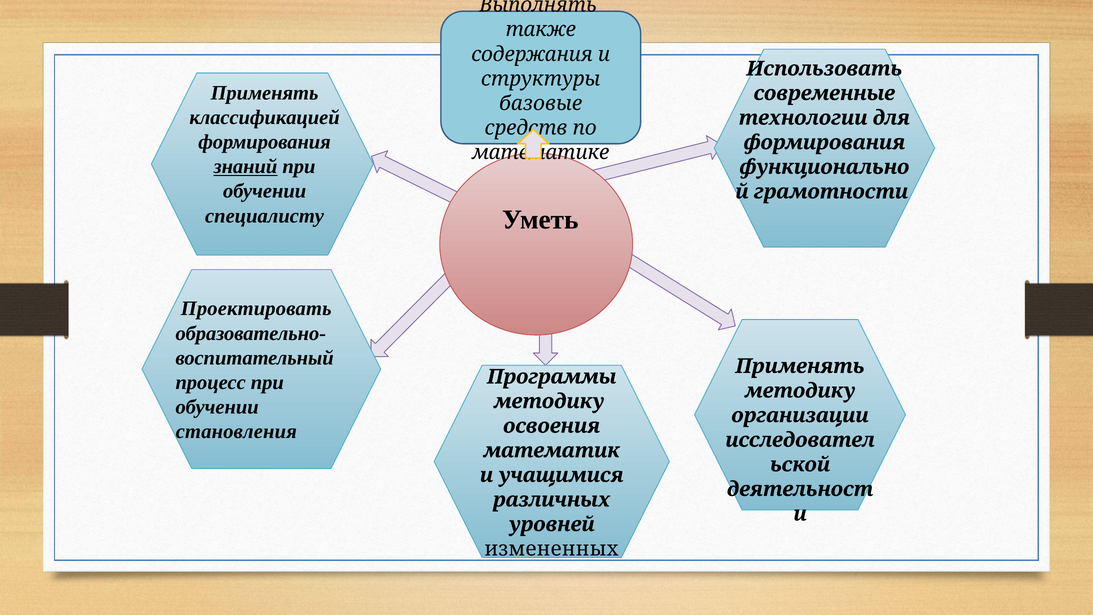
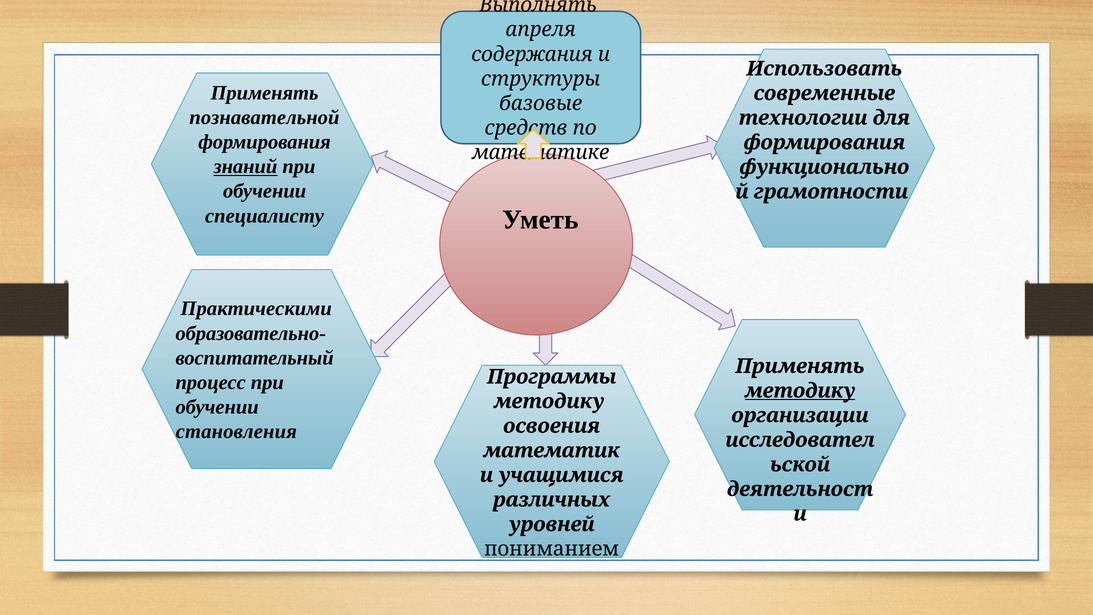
также: также -> апреля
классификацией: классификацией -> познавательной
Проектировать: Проектировать -> Практическими
методику at (800, 391) underline: none -> present
измененных: измененных -> пониманием
